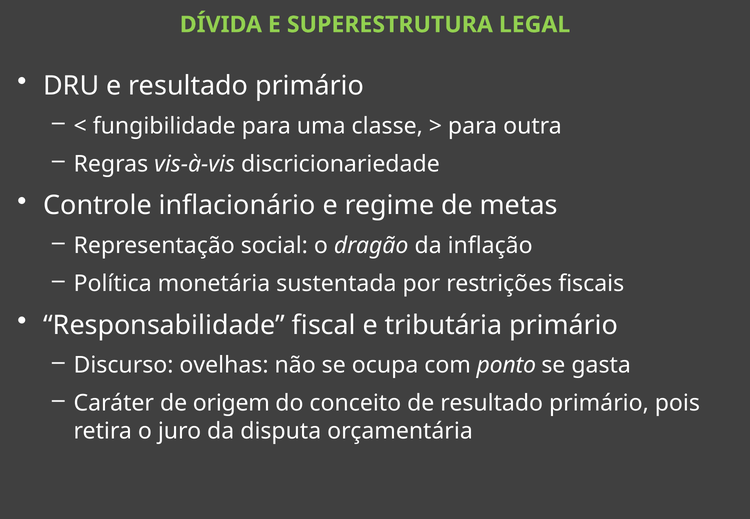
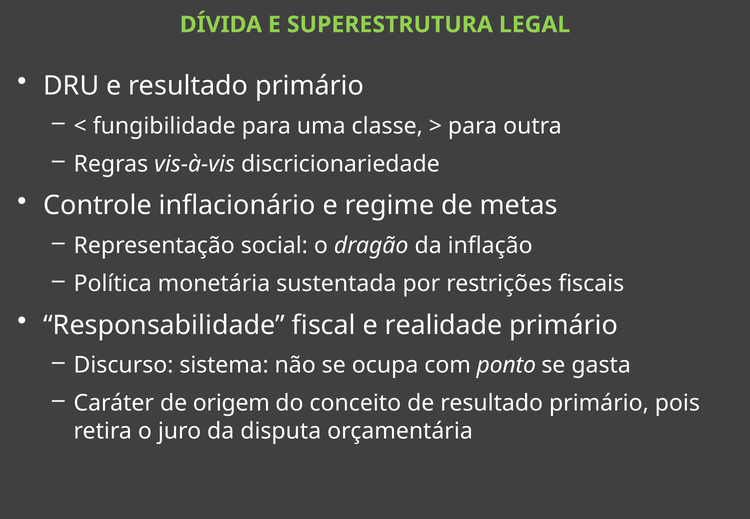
tributária: tributária -> realidade
ovelhas: ovelhas -> sistema
